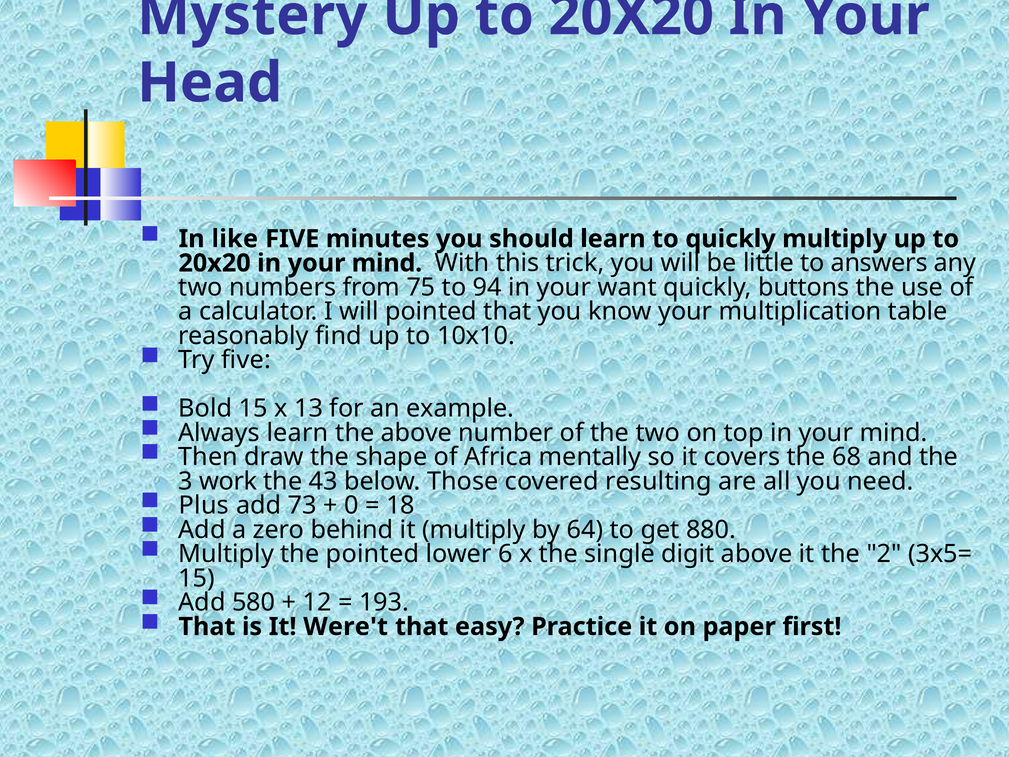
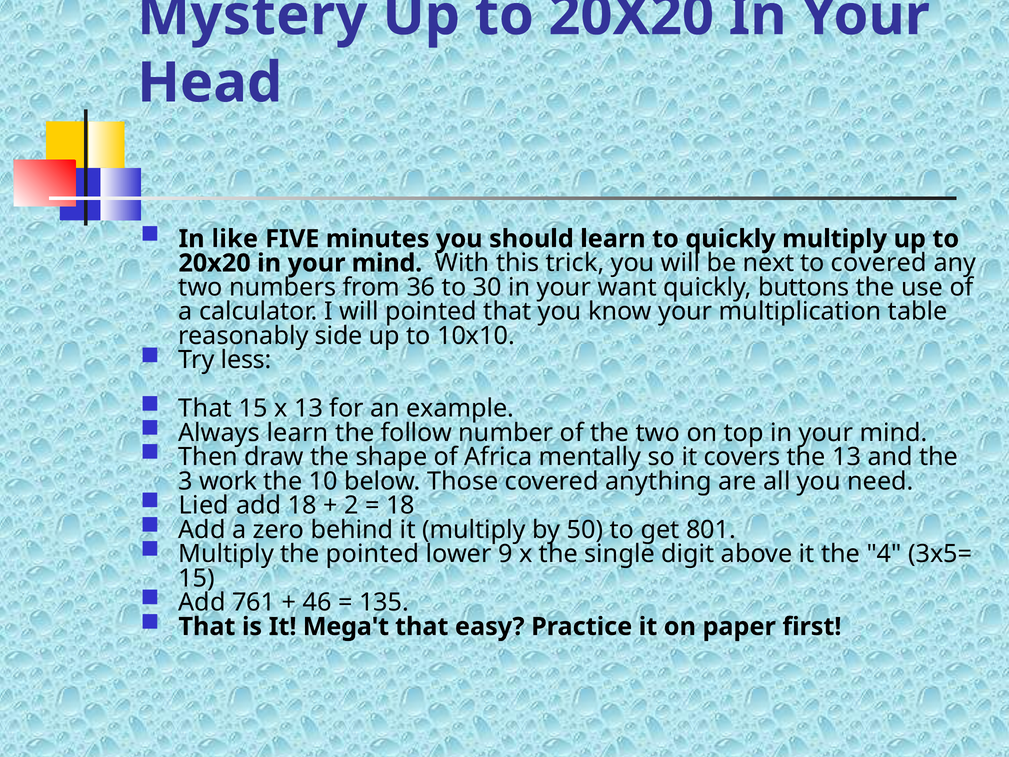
little: little -> next
to answers: answers -> covered
75: 75 -> 36
94: 94 -> 30
find: find -> side
Try five: five -> less
Bold at (205, 408): Bold -> That
the above: above -> follow
the 68: 68 -> 13
43: 43 -> 10
resulting: resulting -> anything
Plus: Plus -> Lied
add 73: 73 -> 18
0: 0 -> 2
64: 64 -> 50
880: 880 -> 801
6: 6 -> 9
2: 2 -> 4
580: 580 -> 761
12: 12 -> 46
193: 193 -> 135
Were't: Were't -> Mega't
